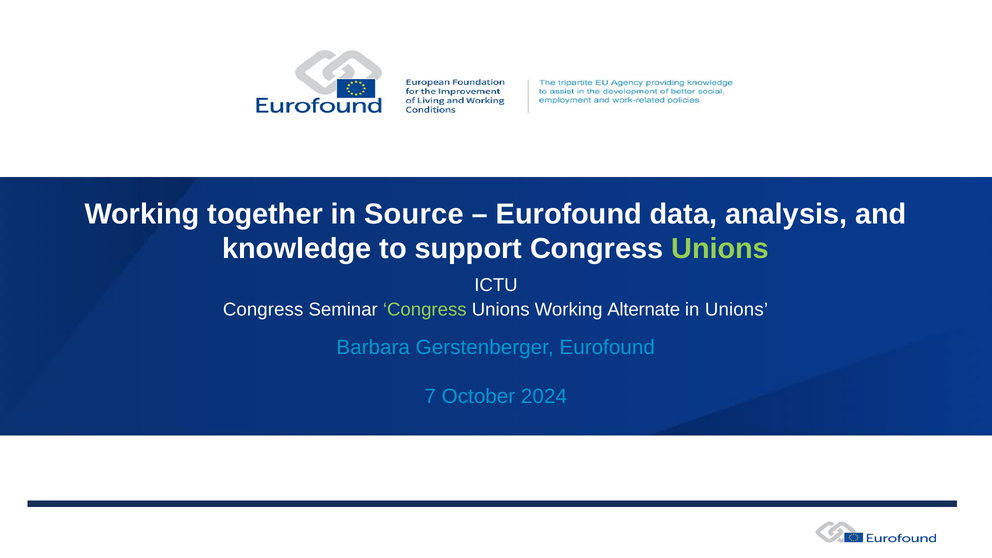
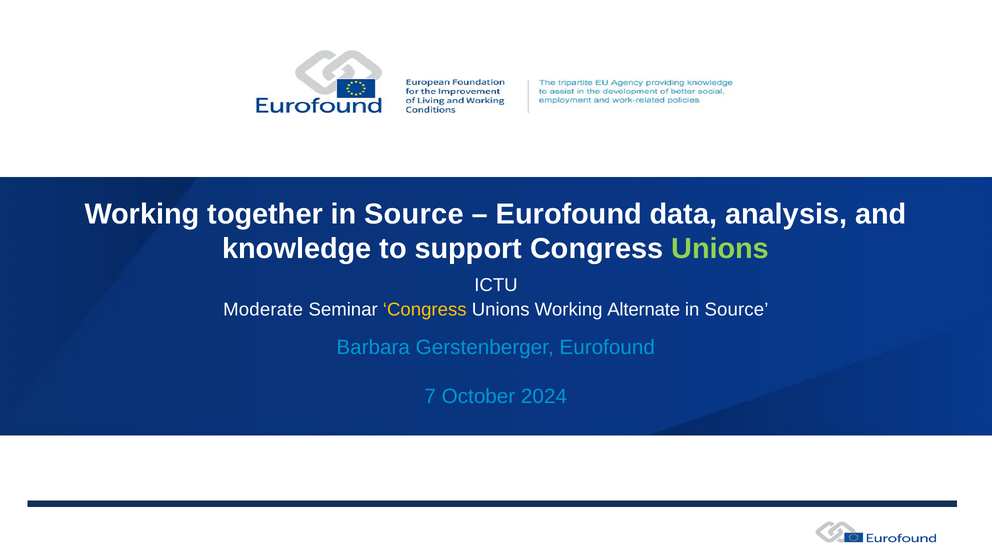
Congress at (263, 310): Congress -> Moderate
Congress at (425, 310) colour: light green -> yellow
Unions at (736, 310): Unions -> Source
